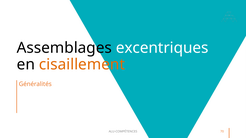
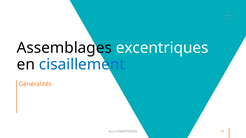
cisaillement colour: orange -> blue
